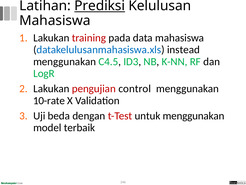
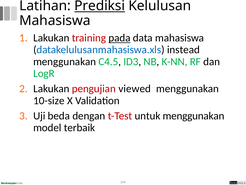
pada underline: none -> present
control: control -> viewed
10-rate: 10-rate -> 10-size
